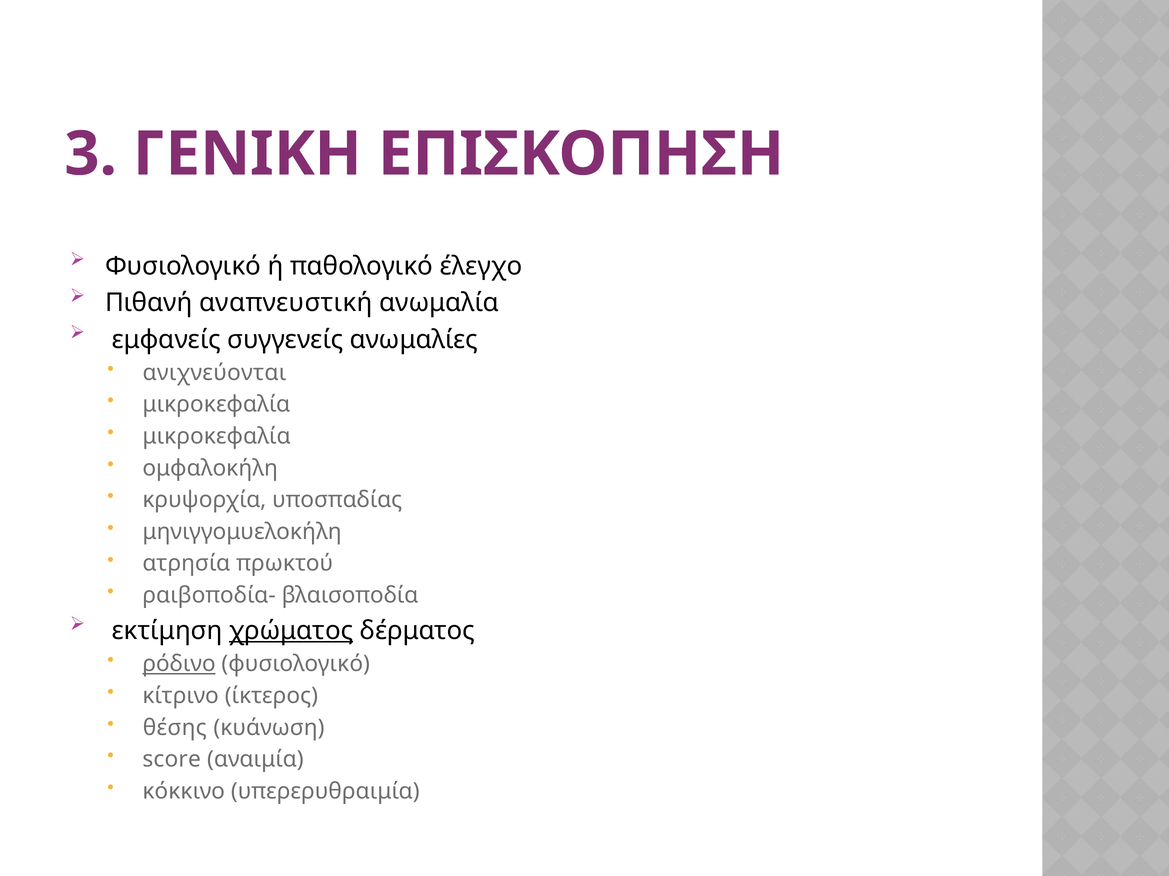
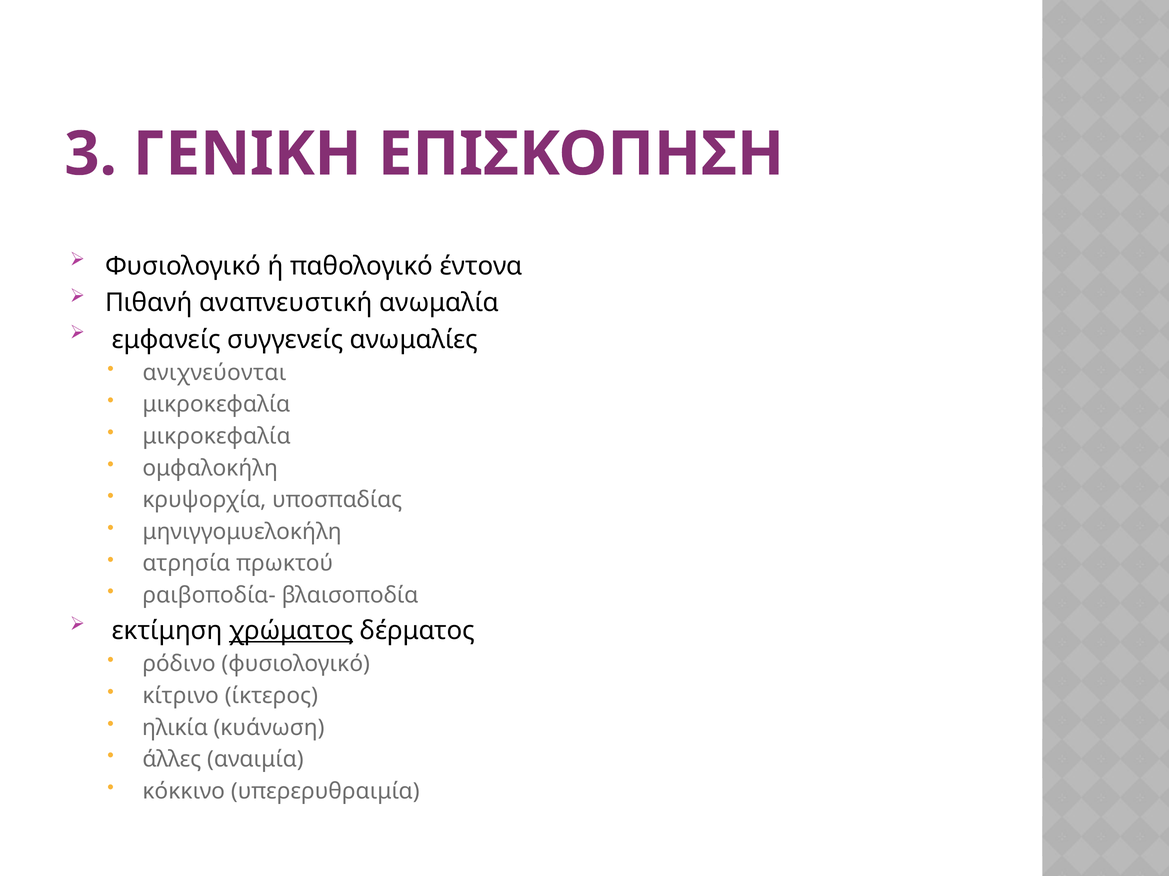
έλεγχο: έλεγχο -> έντονα
ρόδινο underline: present -> none
θέσης: θέσης -> ηλικία
score: score -> άλλες
